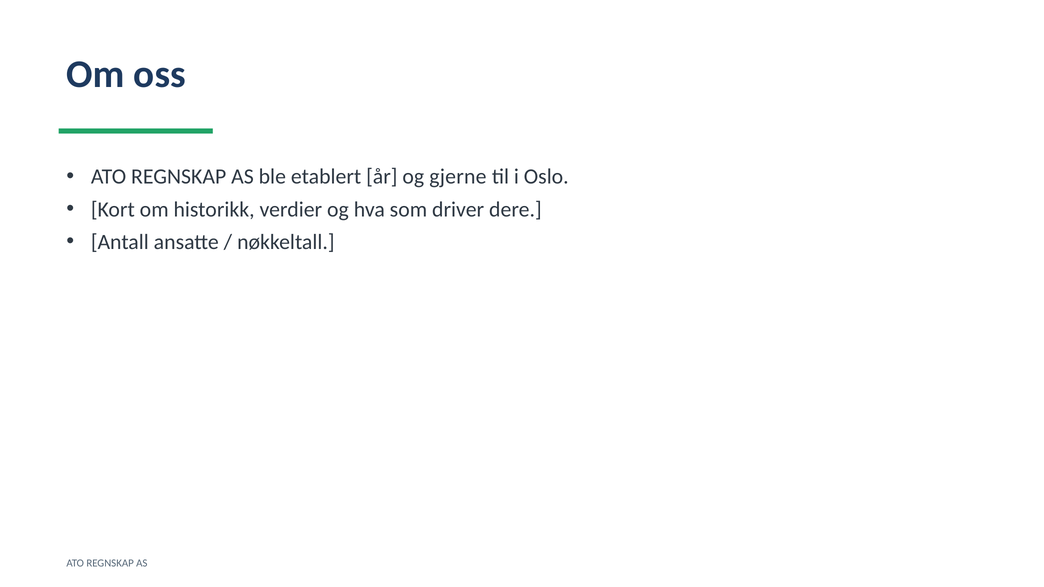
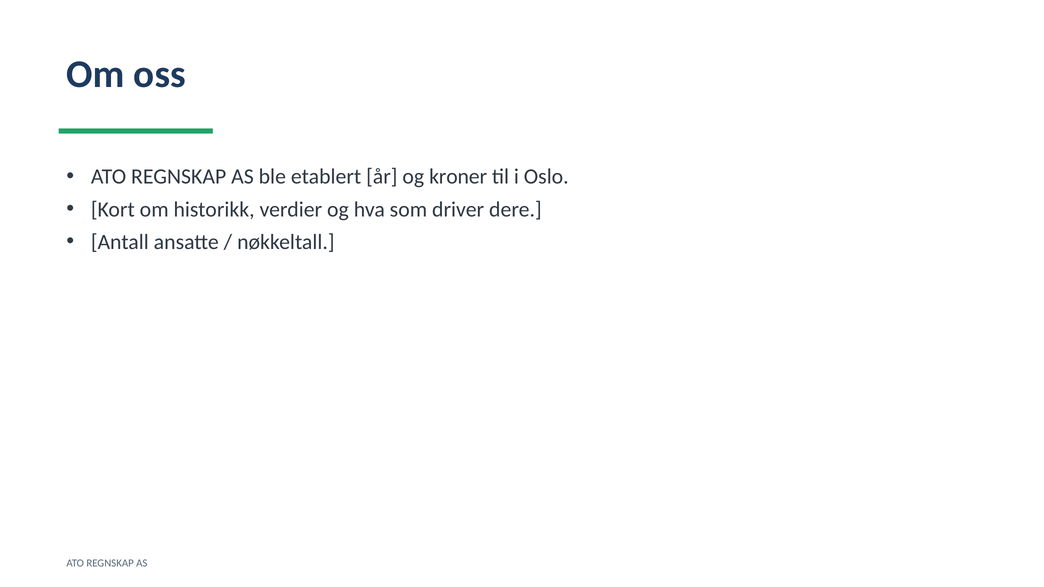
gjerne: gjerne -> kroner
